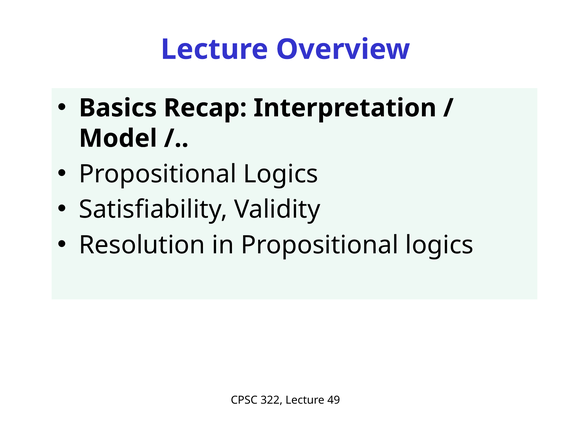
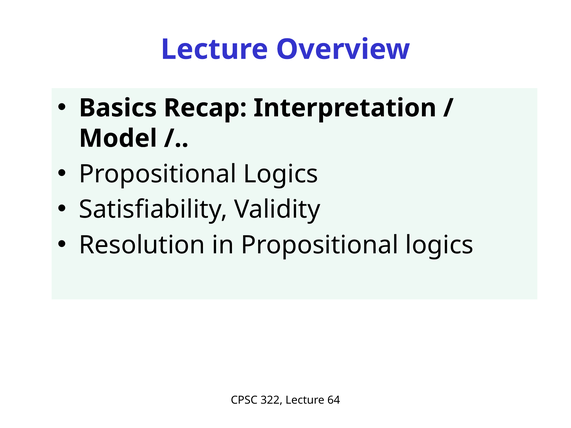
49: 49 -> 64
